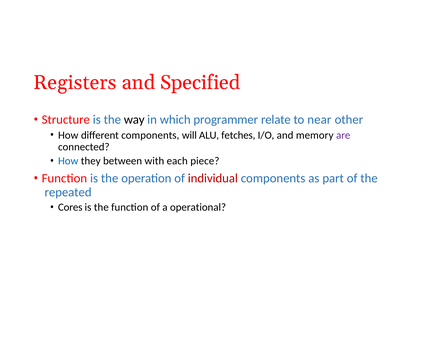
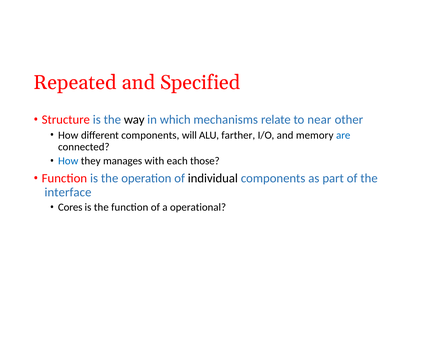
Registers: Registers -> Repeated
programmer: programmer -> mechanisms
fetches: fetches -> farther
are colour: purple -> blue
between: between -> manages
piece: piece -> those
individual colour: red -> black
repeated: repeated -> interface
